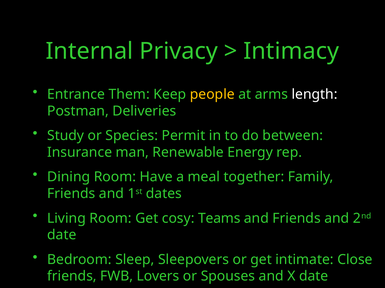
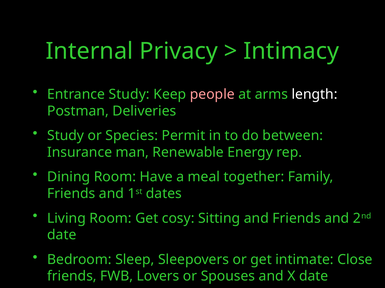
Entrance Them: Them -> Study
people colour: yellow -> pink
Teams: Teams -> Sitting
